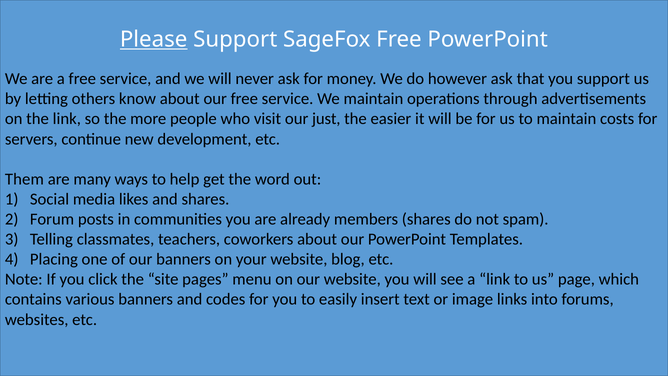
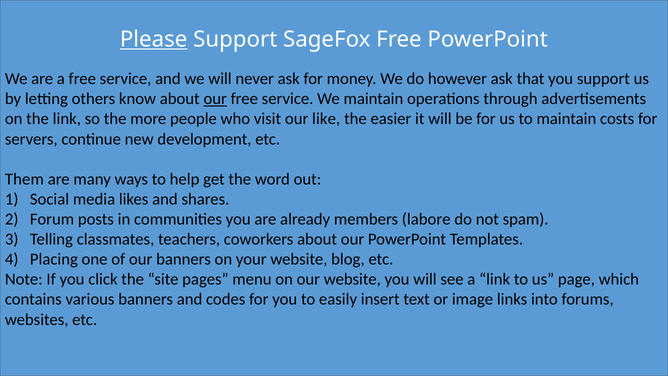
our at (215, 99) underline: none -> present
just: just -> like
members shares: shares -> labore
